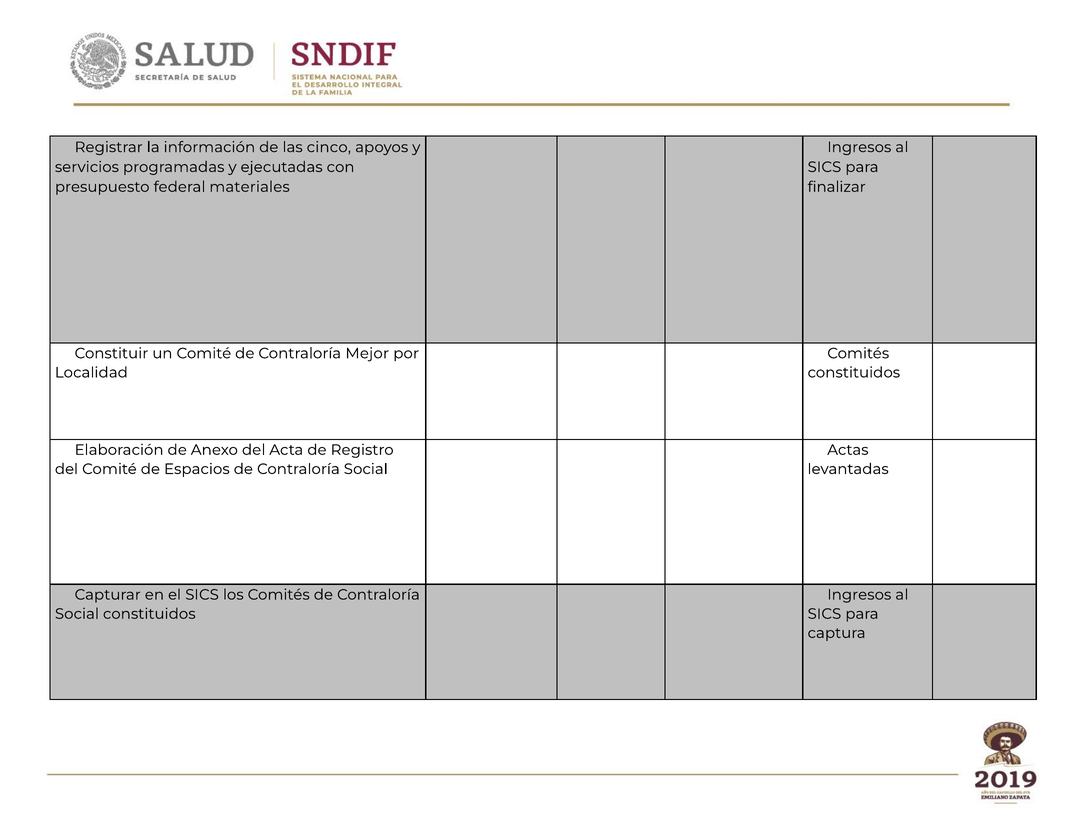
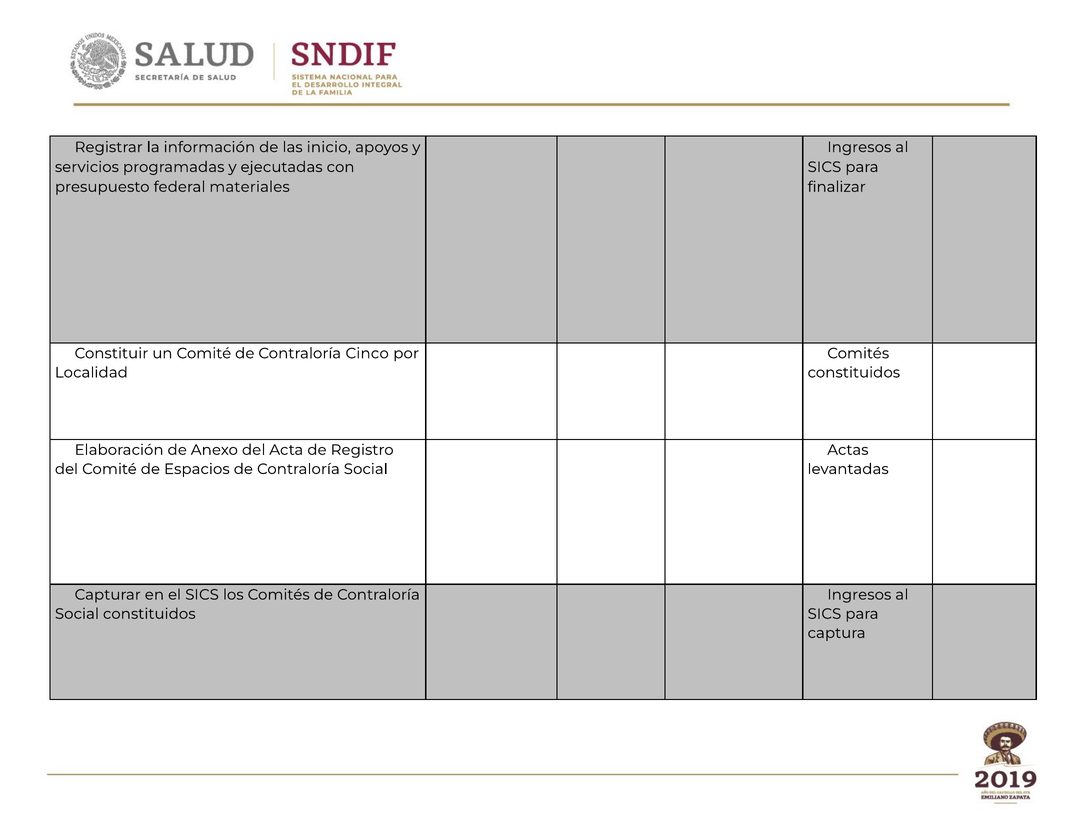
cinco: cinco -> inicio
Mejor: Mejor -> Cinco
